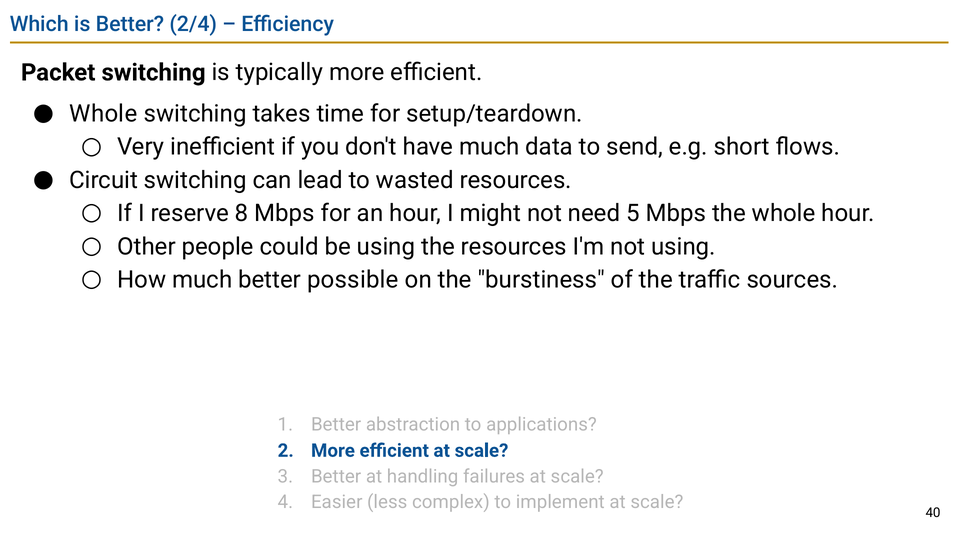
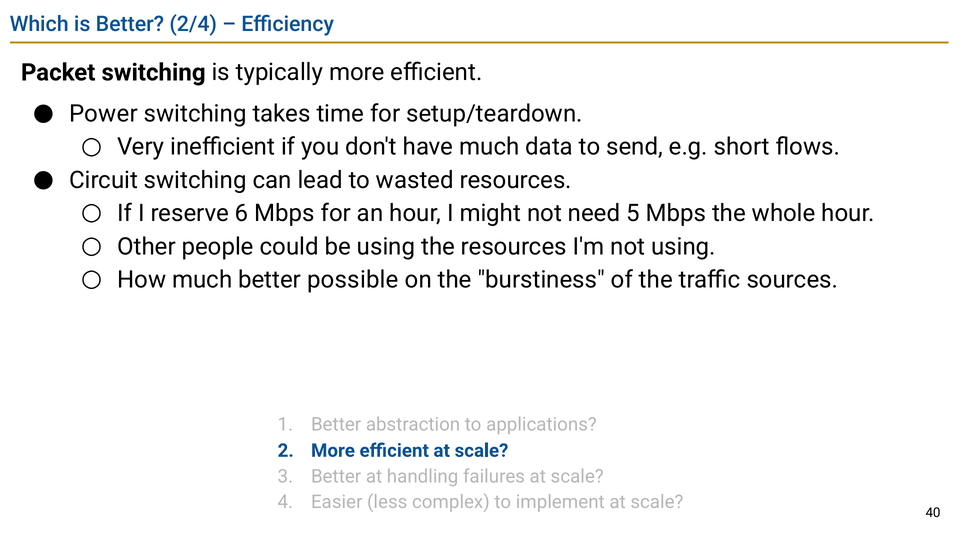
Whole at (103, 114): Whole -> Power
8: 8 -> 6
